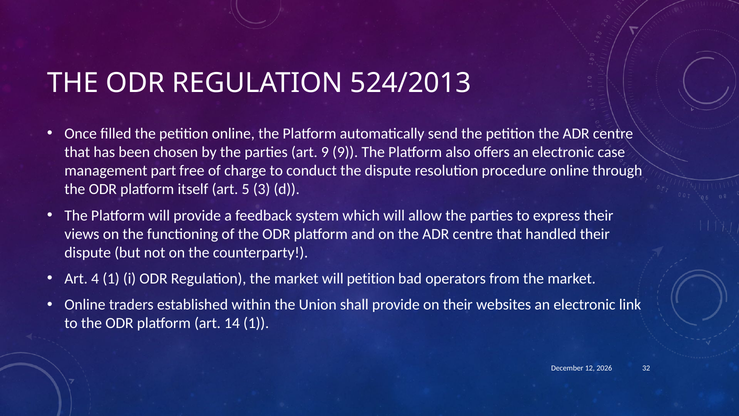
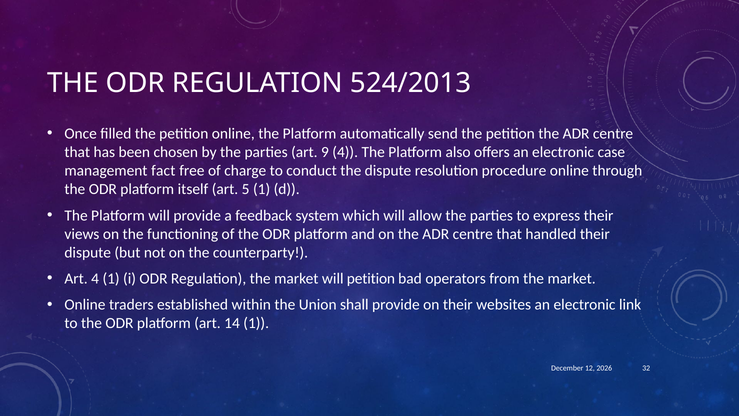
9 9: 9 -> 4
part: part -> fact
5 3: 3 -> 1
